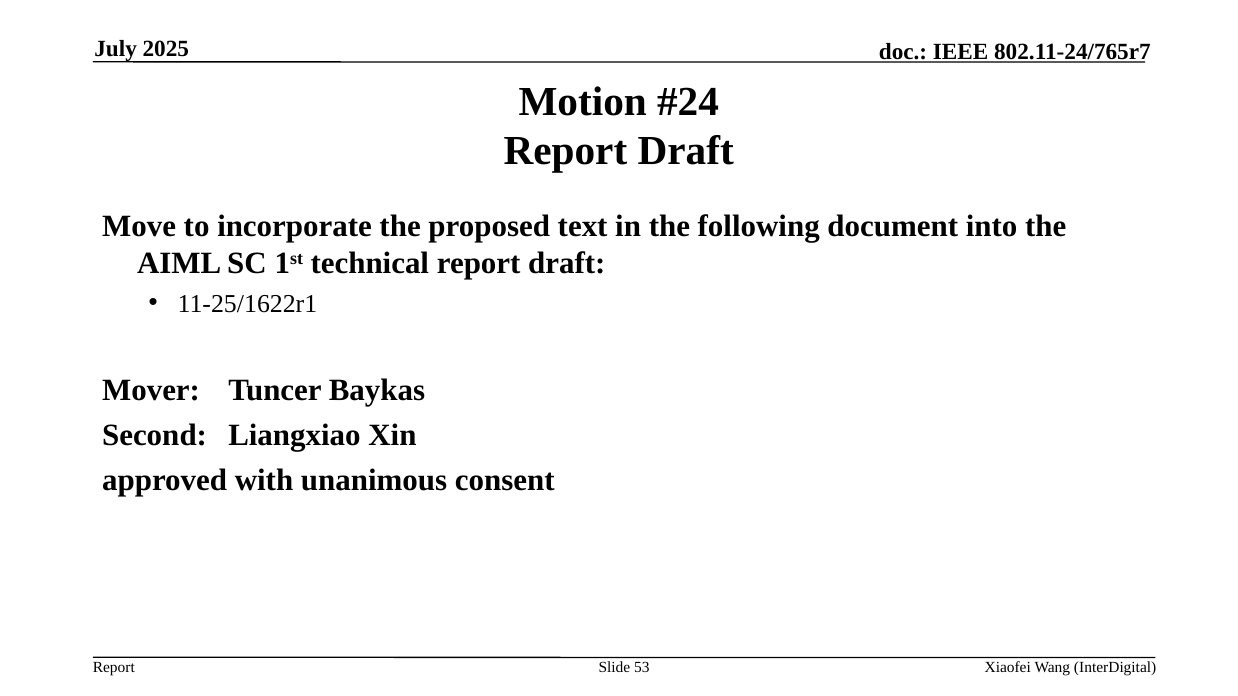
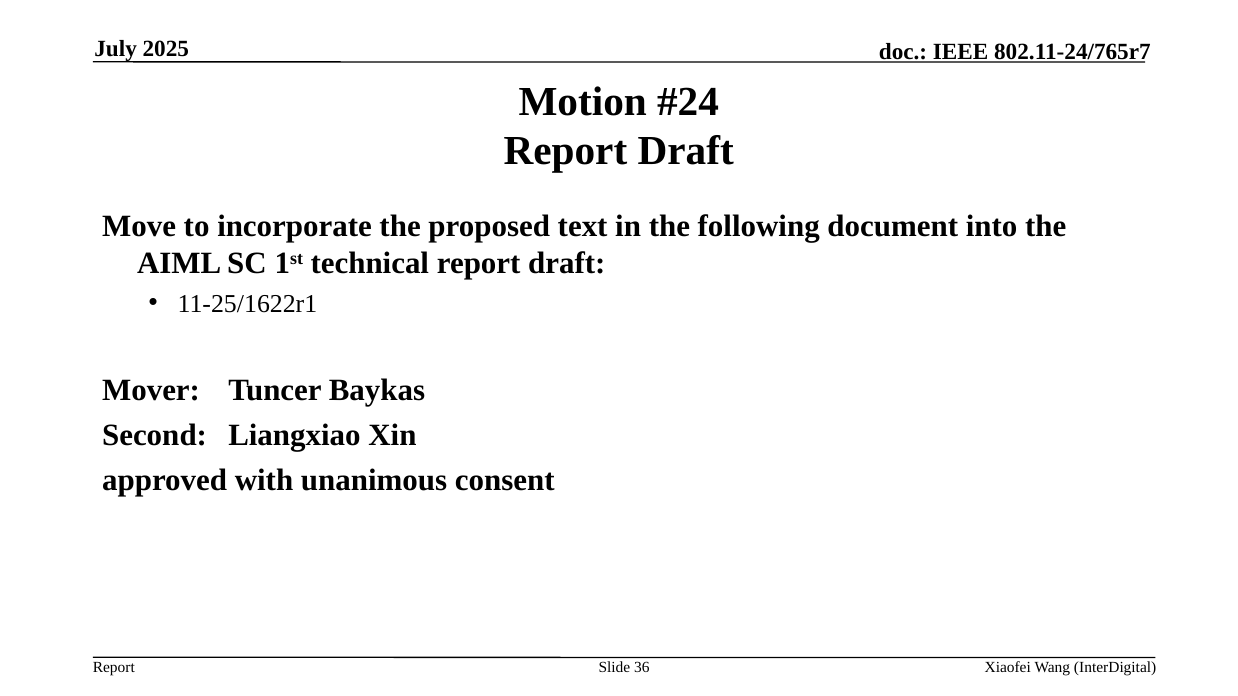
53: 53 -> 36
